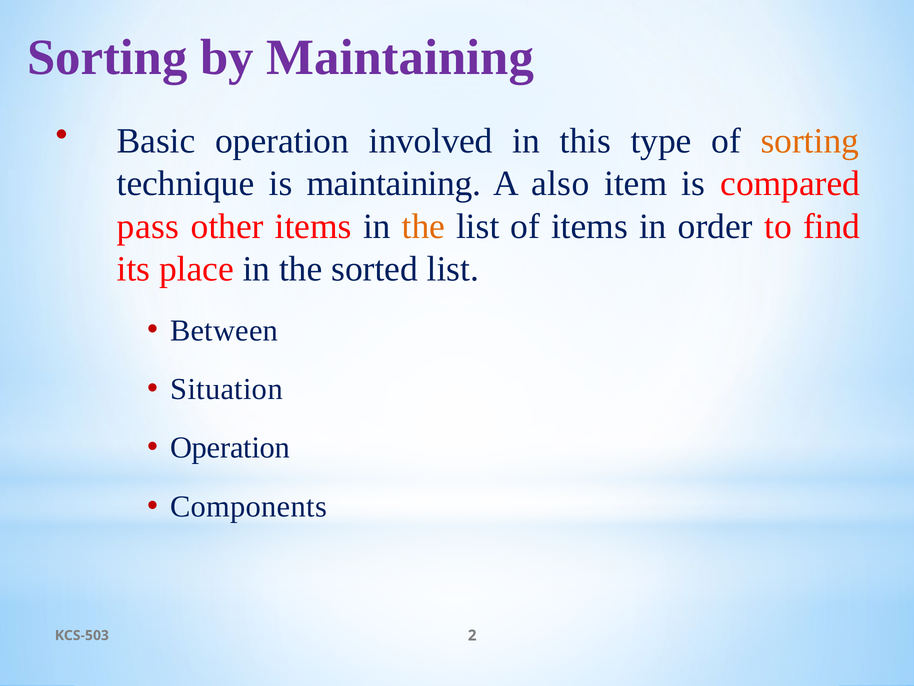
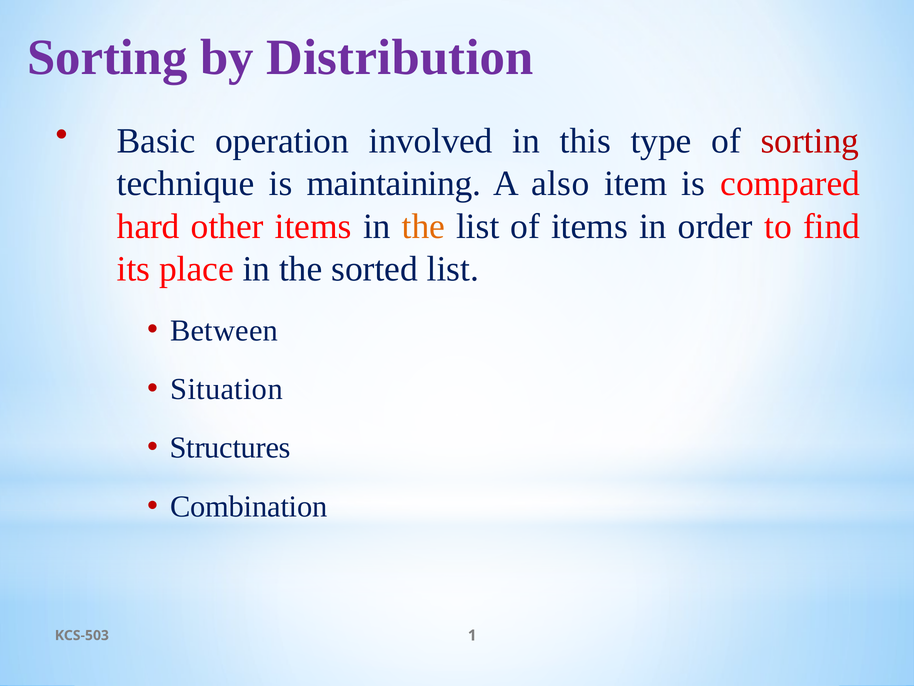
by Maintaining: Maintaining -> Distribution
sorting at (810, 141) colour: orange -> red
pass: pass -> hard
Operation at (230, 448): Operation -> Structures
Components: Components -> Combination
2: 2 -> 1
